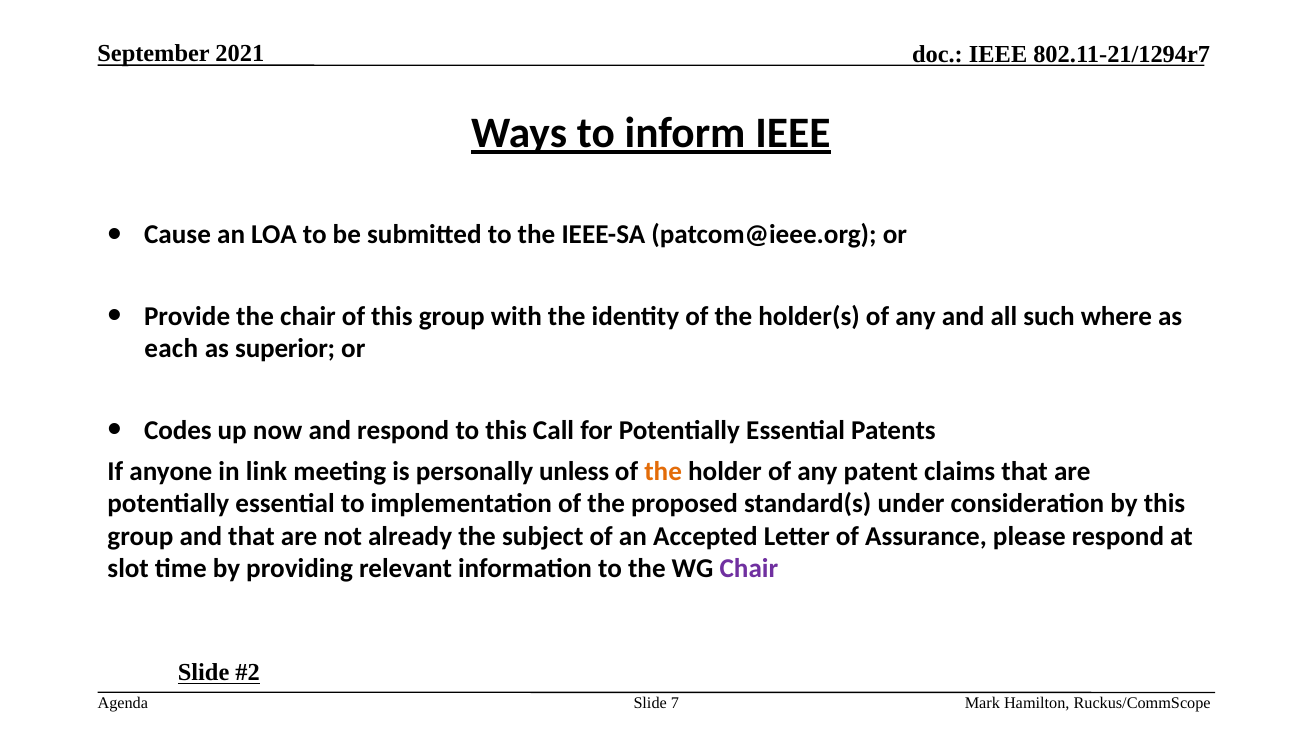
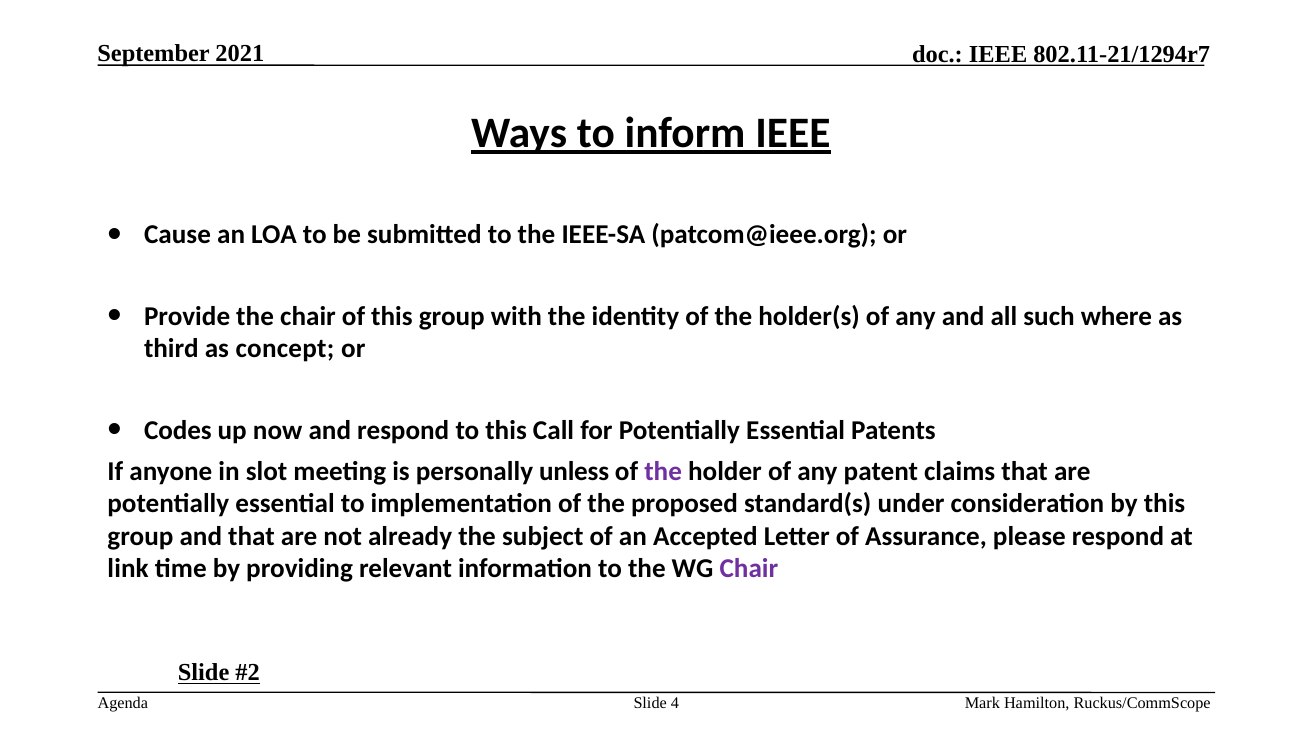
each: each -> third
superior: superior -> concept
link: link -> slot
the at (663, 471) colour: orange -> purple
slot: slot -> link
7: 7 -> 4
